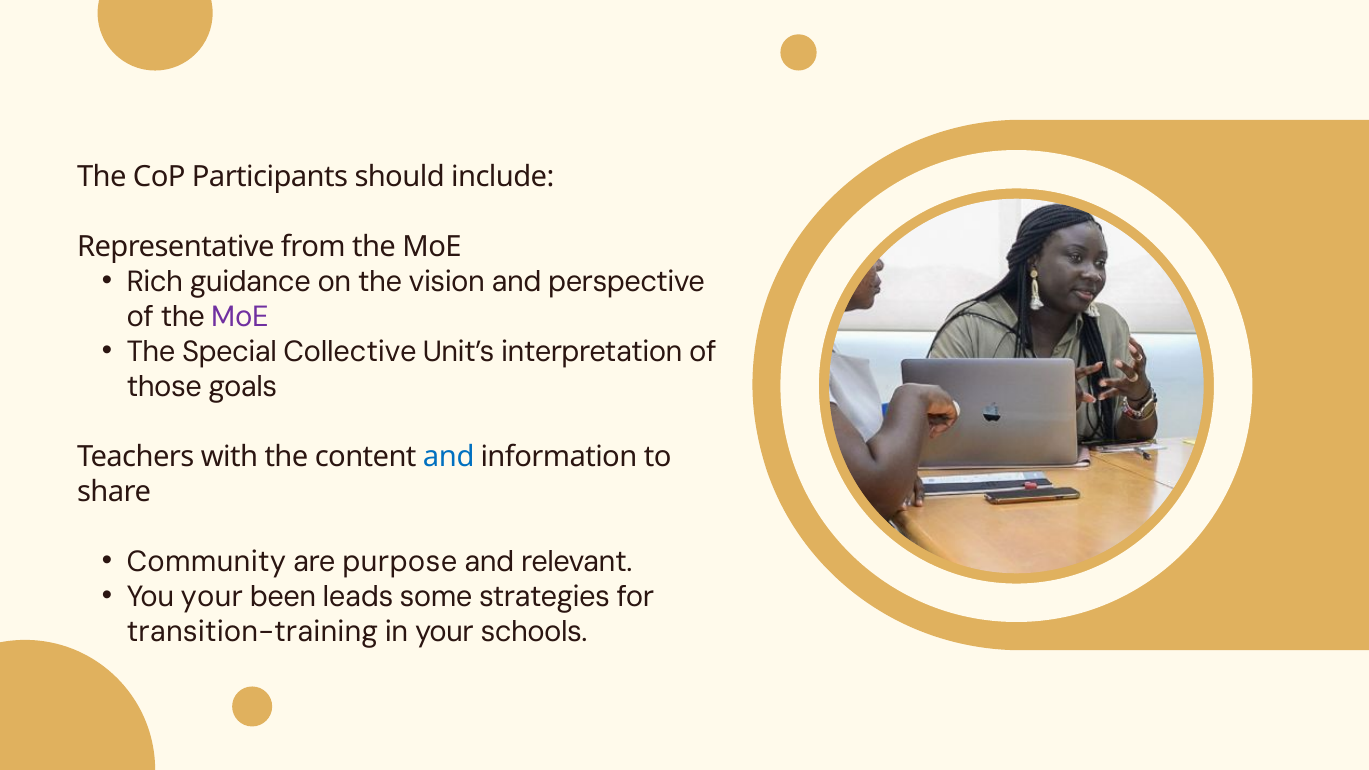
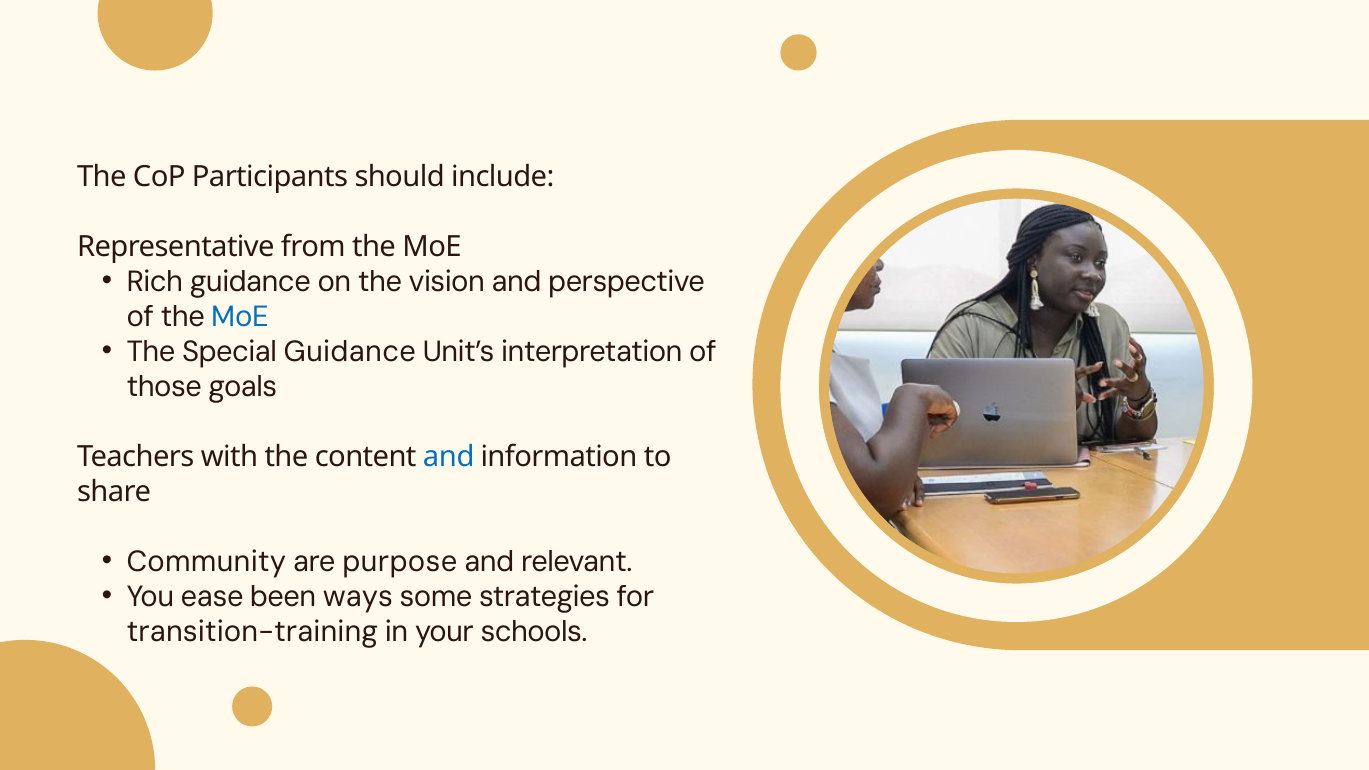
MoE at (240, 317) colour: purple -> blue
Special Collective: Collective -> Guidance
You your: your -> ease
leads: leads -> ways
